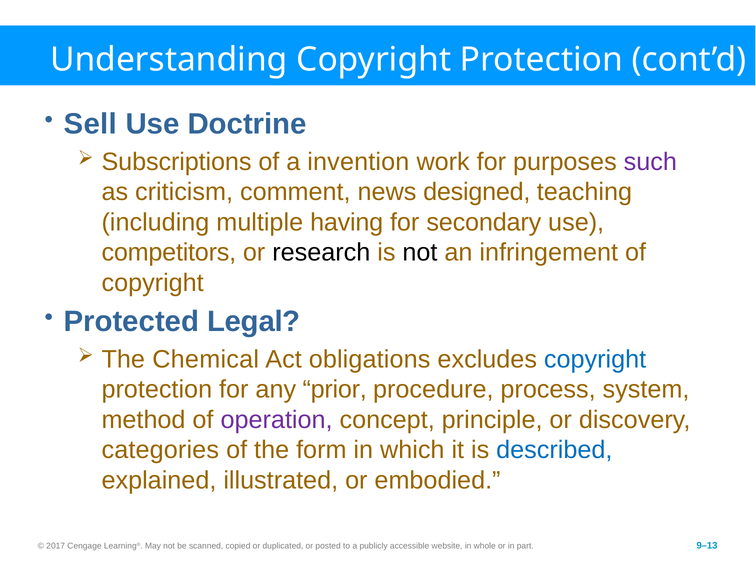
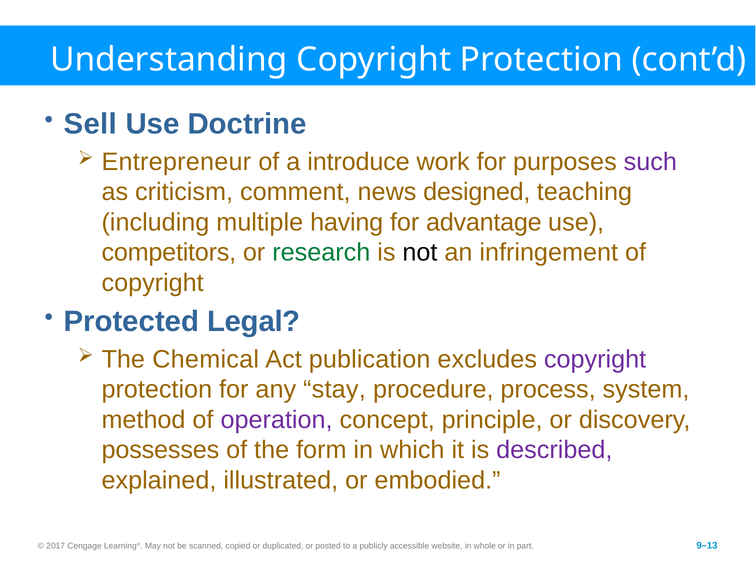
Subscriptions: Subscriptions -> Entrepreneur
invention: invention -> introduce
secondary: secondary -> advantage
research colour: black -> green
obligations: obligations -> publication
copyright at (595, 359) colour: blue -> purple
prior: prior -> stay
categories: categories -> possesses
described colour: blue -> purple
